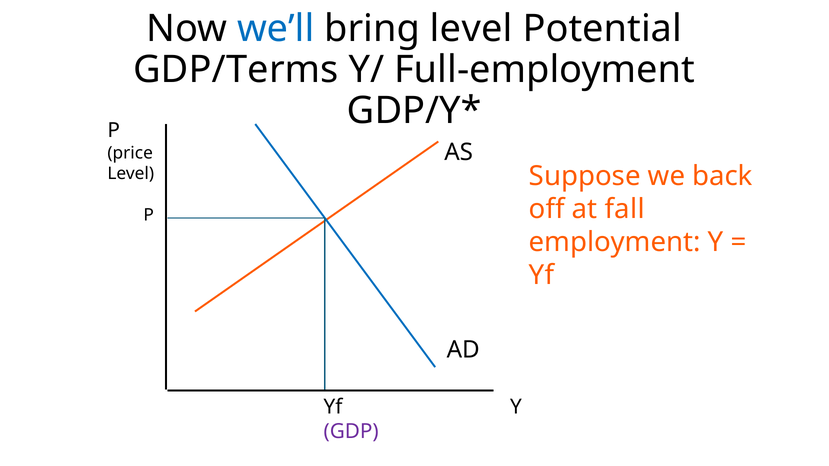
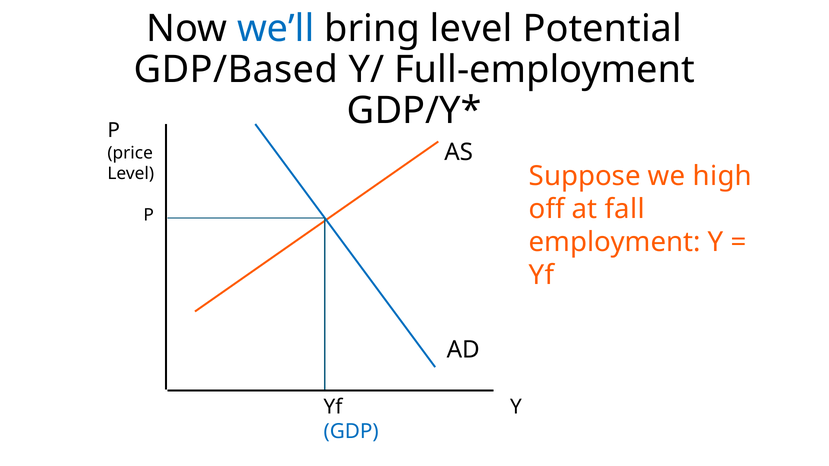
GDP/Terms: GDP/Terms -> GDP/Based
back: back -> high
GDP colour: purple -> blue
